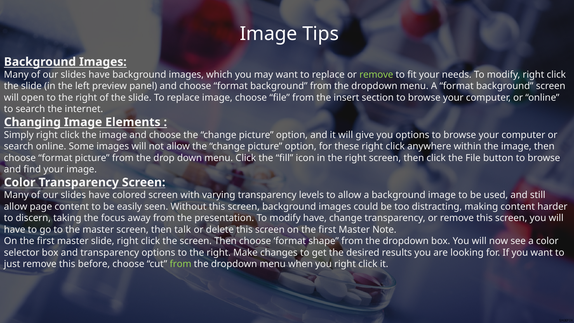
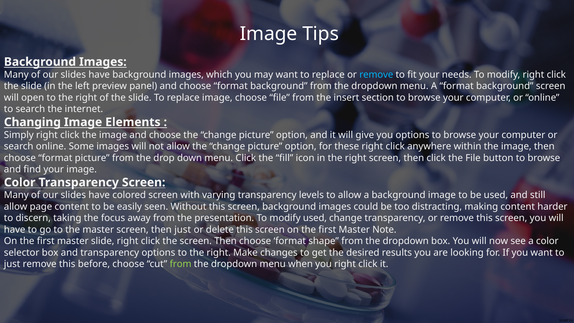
remove at (376, 75) colour: light green -> light blue
modify have: have -> used
then talk: talk -> just
